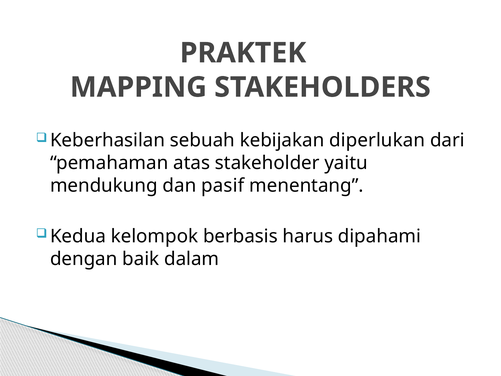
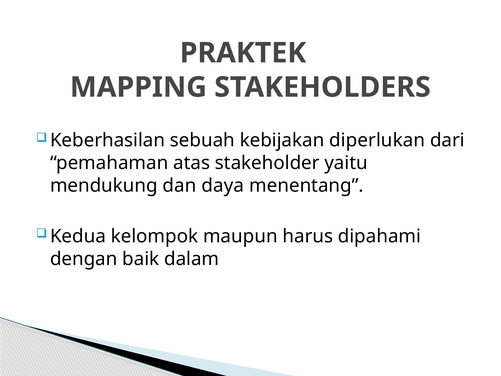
pasif: pasif -> daya
berbasis: berbasis -> maupun
